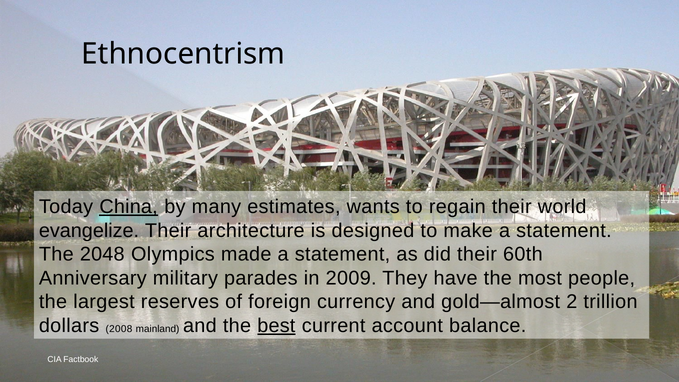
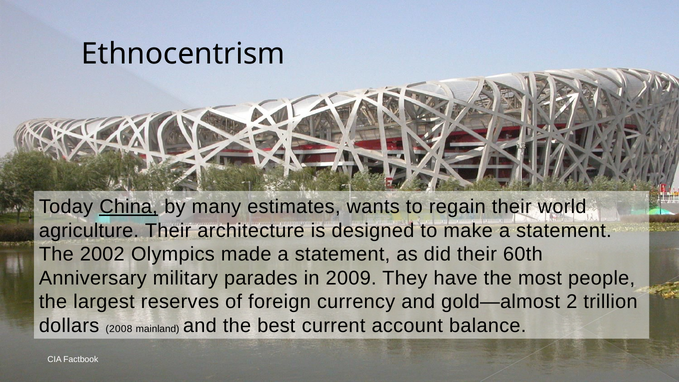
evangelize: evangelize -> agriculture
2048: 2048 -> 2002
best underline: present -> none
